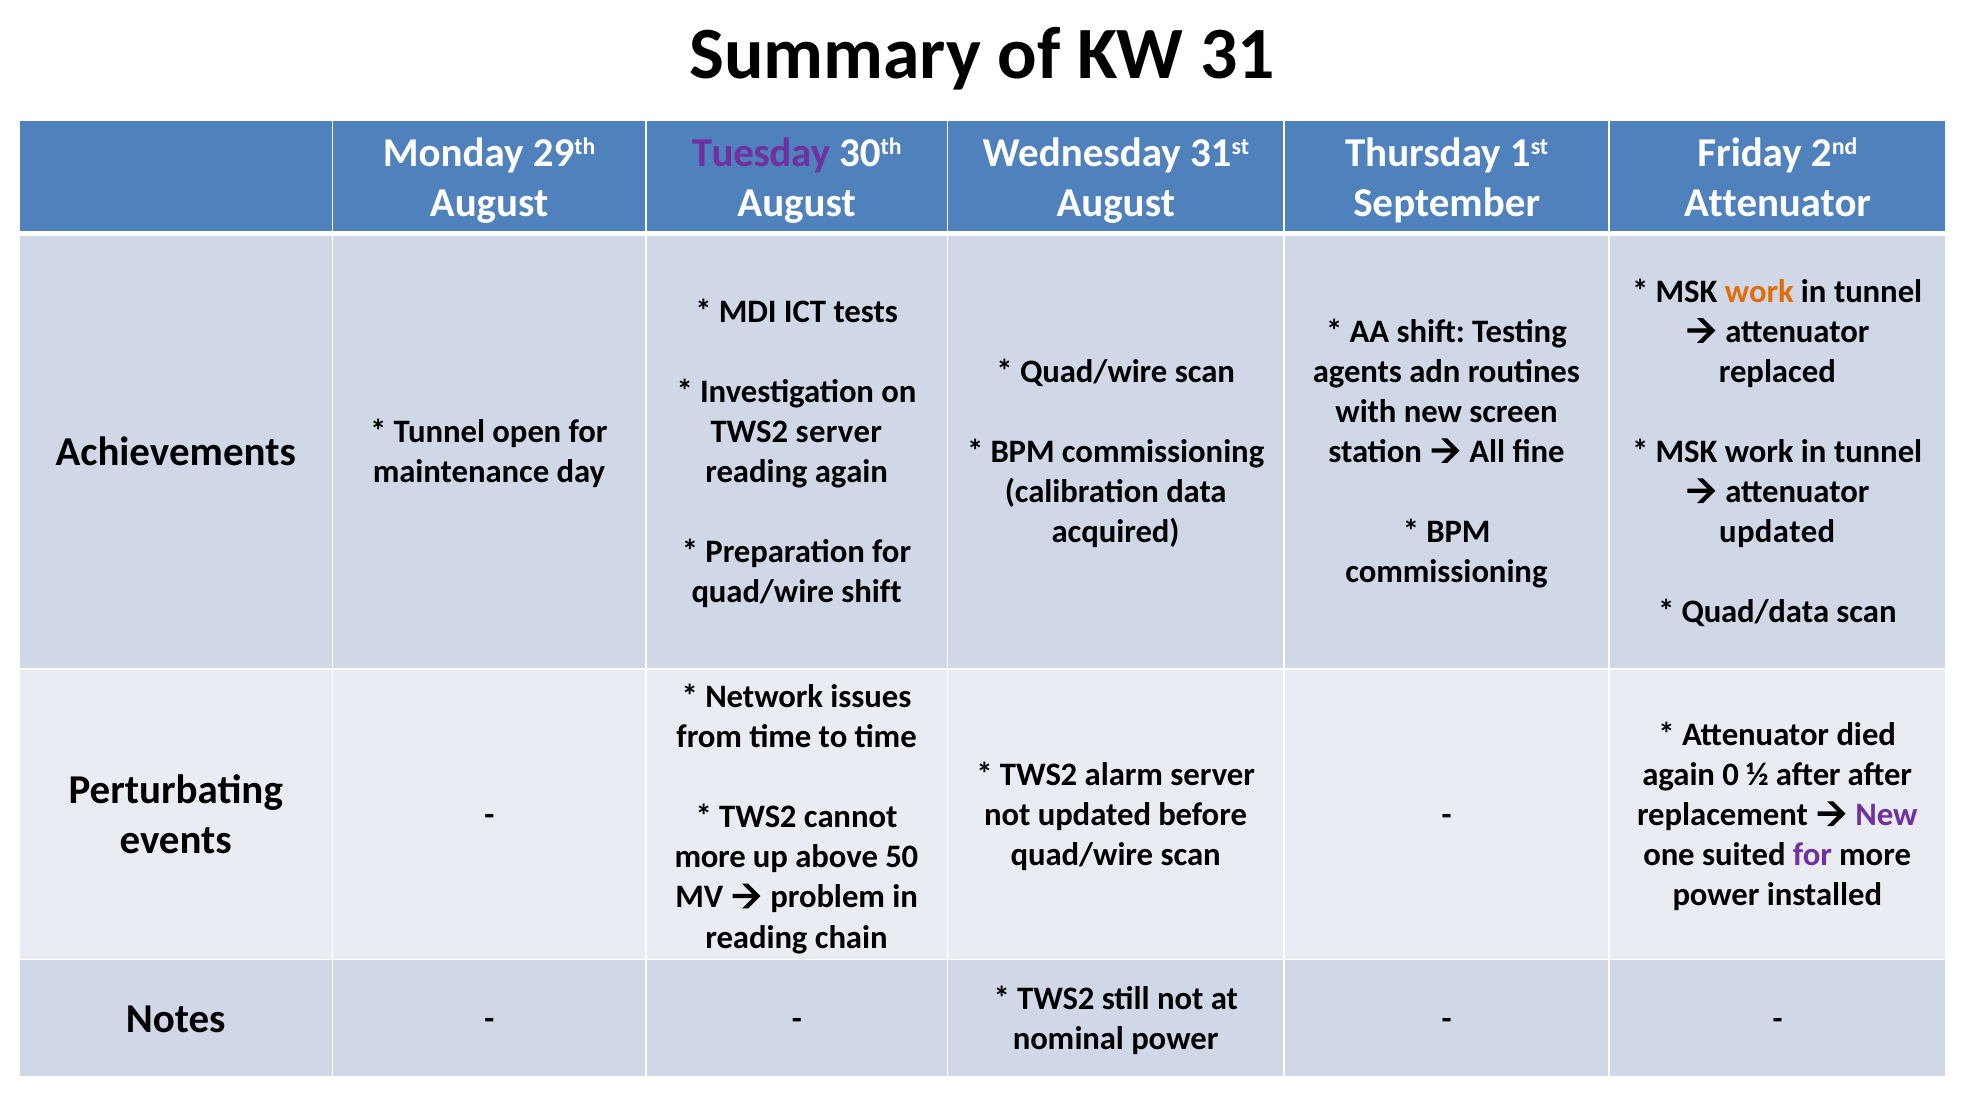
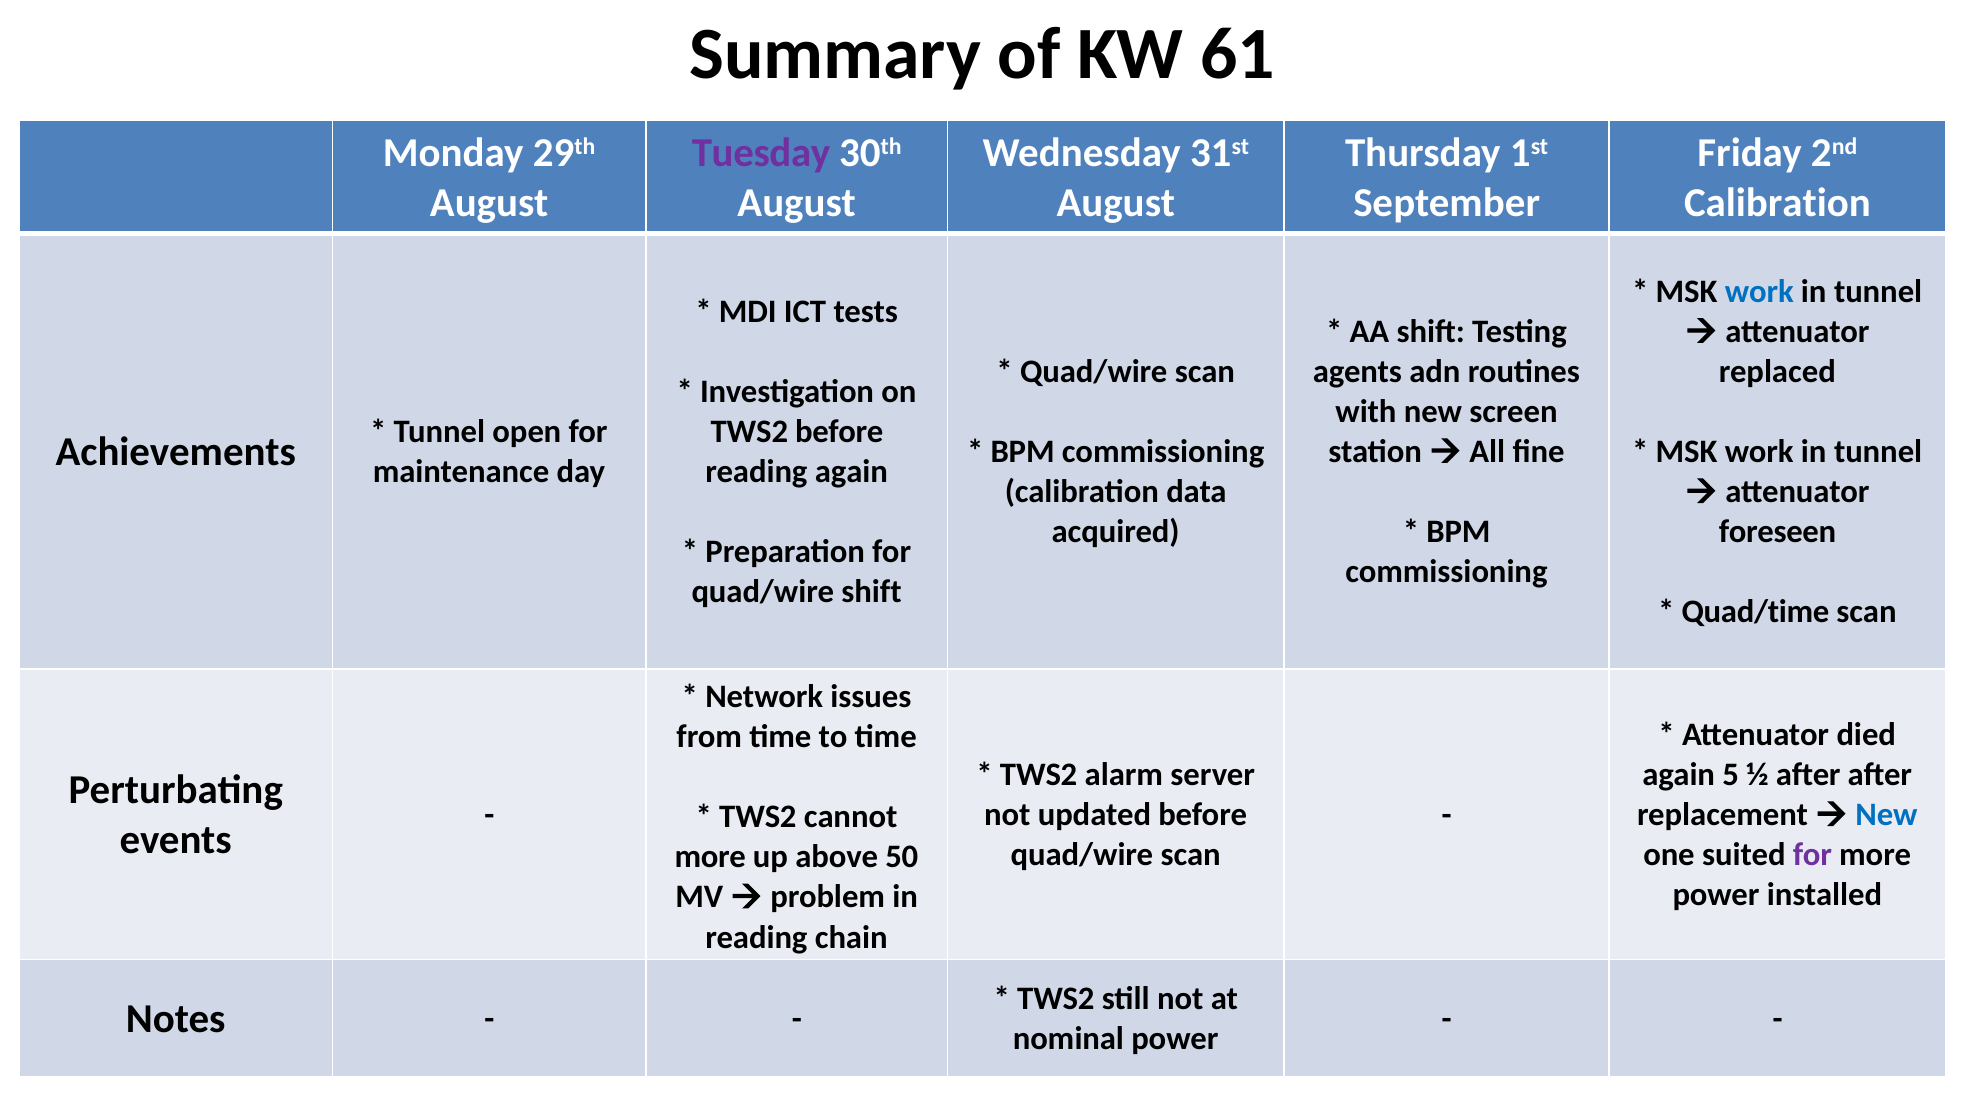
31: 31 -> 61
Attenuator at (1778, 203): Attenuator -> Calibration
work at (1759, 291) colour: orange -> blue
TWS2 server: server -> before
updated at (1777, 532): updated -> foreseen
Quad/data: Quad/data -> Quad/time
0: 0 -> 5
New at (1887, 814) colour: purple -> blue
